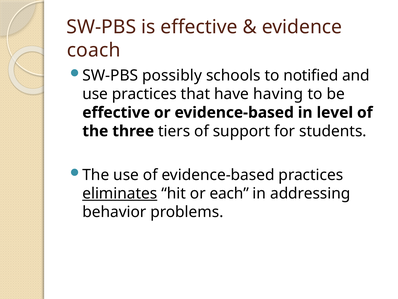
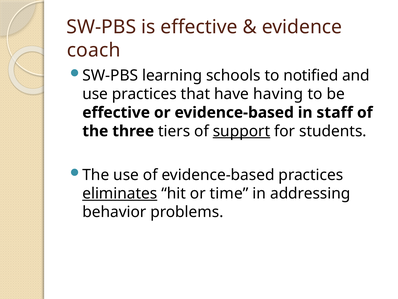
possibly: possibly -> learning
level: level -> staff
support underline: none -> present
each: each -> time
